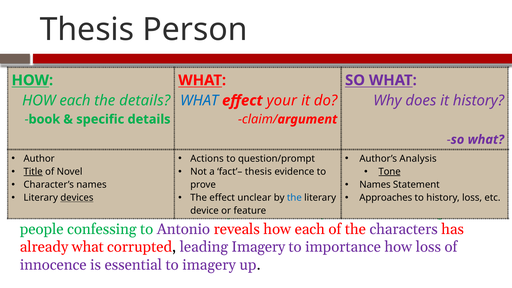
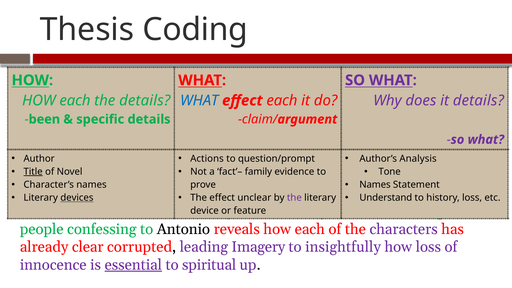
Person: Person -> Coding
effect your: your -> each
it history: history -> details
book: book -> been
fact’– thesis: thesis -> family
Tone underline: present -> none
the at (294, 198) colour: blue -> purple
Approaches: Approaches -> Understand
Antonio colour: purple -> black
already what: what -> clear
importance: importance -> insightfully
essential underline: none -> present
to imagery: imagery -> spiritual
